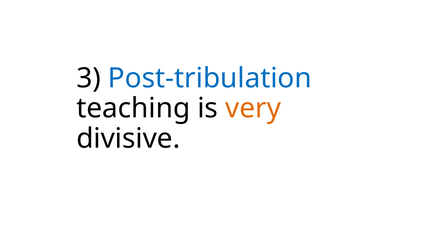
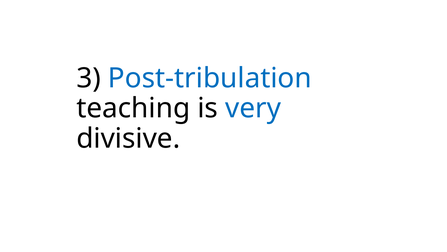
very colour: orange -> blue
